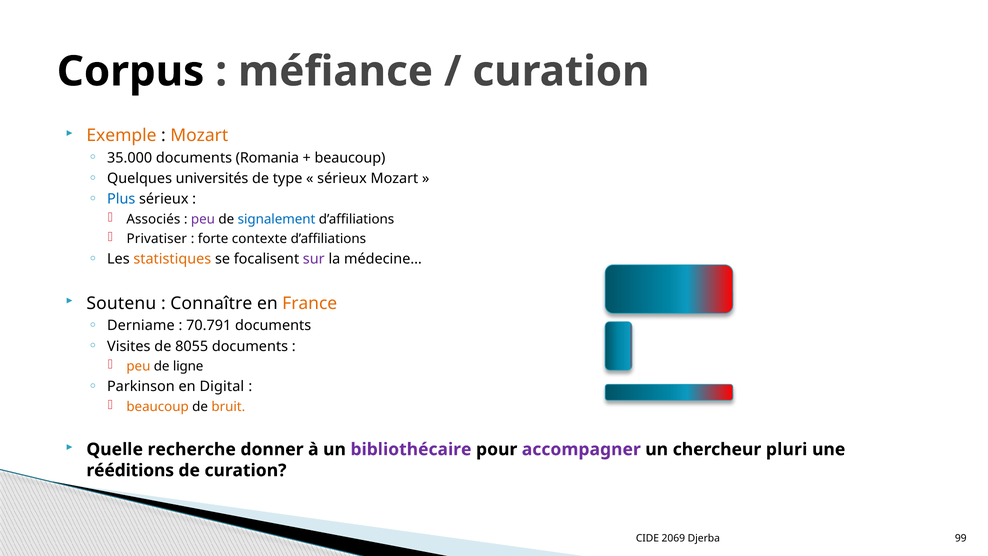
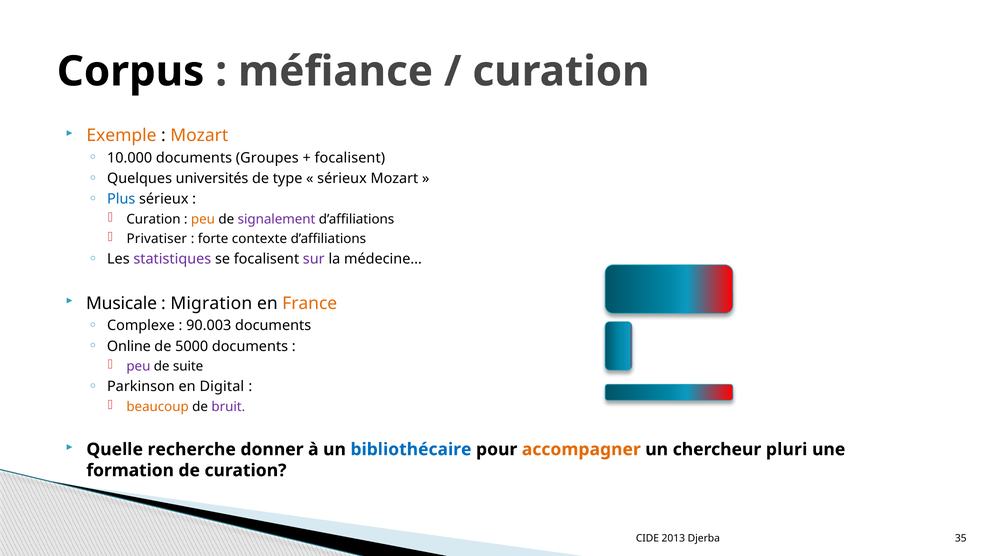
35.000: 35.000 -> 10.000
Romania: Romania -> Groupes
beaucoup at (350, 158): beaucoup -> focalisent
Associés at (153, 219): Associés -> Curation
peu at (203, 219) colour: purple -> orange
signalement colour: blue -> purple
statistiques colour: orange -> purple
Soutenu: Soutenu -> Musicale
Connaître: Connaître -> Migration
Derniame: Derniame -> Complexe
70.791: 70.791 -> 90.003
Visites: Visites -> Online
8055: 8055 -> 5000
peu at (138, 366) colour: orange -> purple
ligne: ligne -> suite
bruit colour: orange -> purple
bibliothécaire colour: purple -> blue
accompagner colour: purple -> orange
rééditions: rééditions -> formation
2069: 2069 -> 2013
99: 99 -> 35
